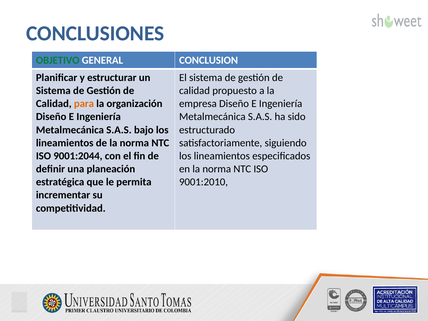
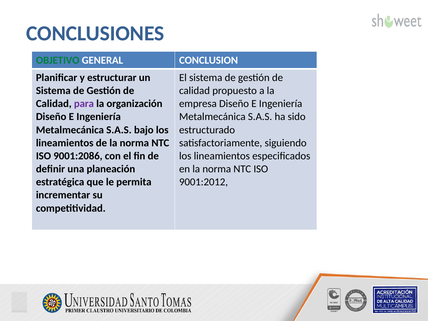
para colour: orange -> purple
9001:2044: 9001:2044 -> 9001:2086
9001:2010: 9001:2010 -> 9001:2012
